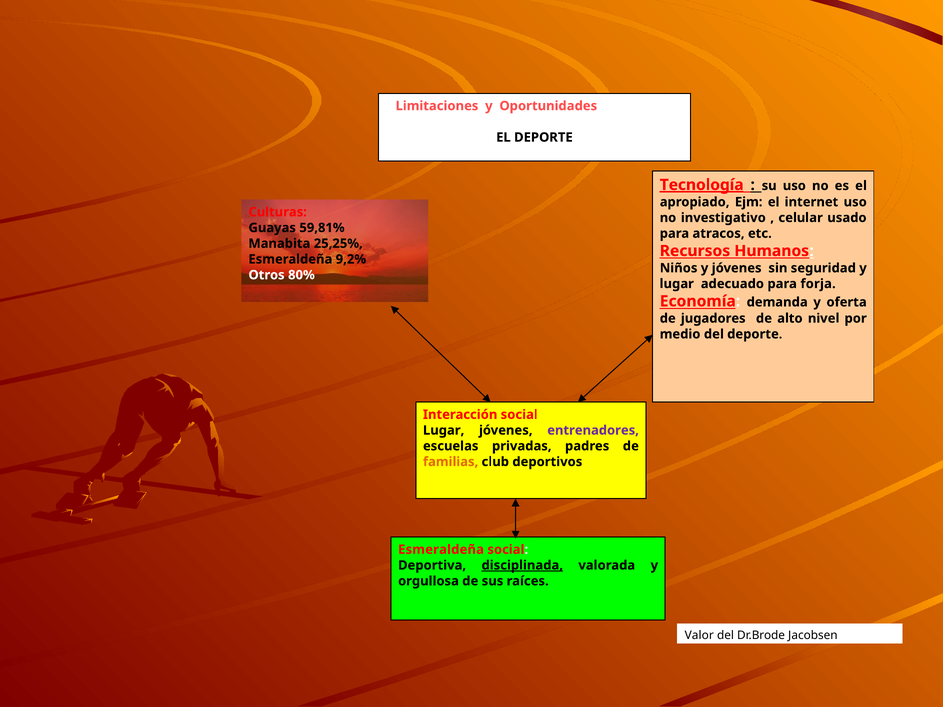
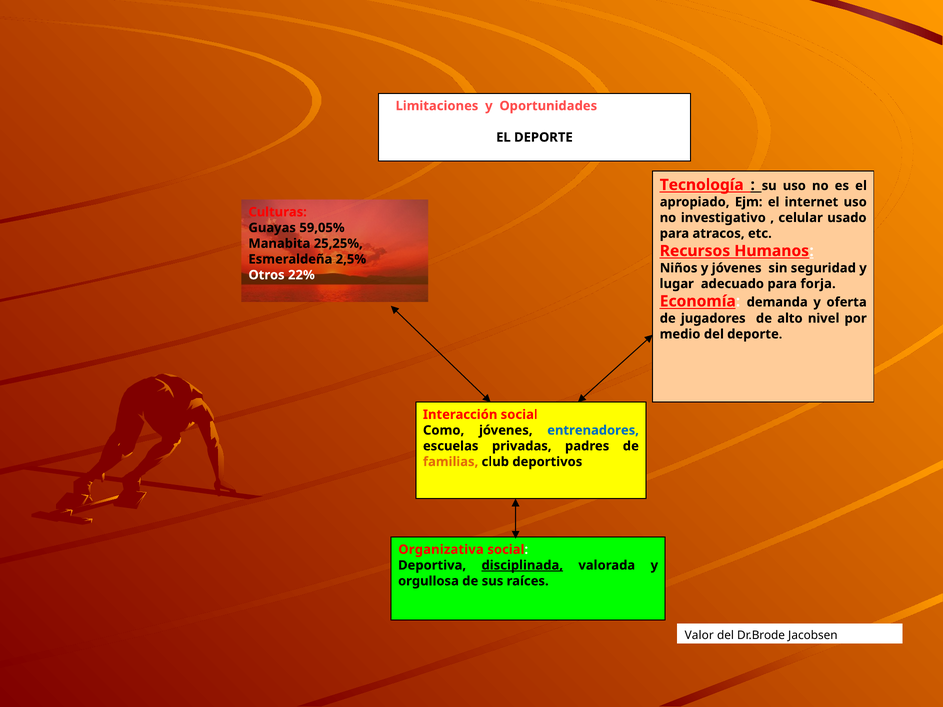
Tecnología underline: present -> none
59,81%: 59,81% -> 59,05%
9,2%: 9,2% -> 2,5%
80%: 80% -> 22%
Lugar at (444, 430): Lugar -> Como
entrenadores colour: purple -> blue
Esmeraldeña at (441, 550): Esmeraldeña -> Organizativa
